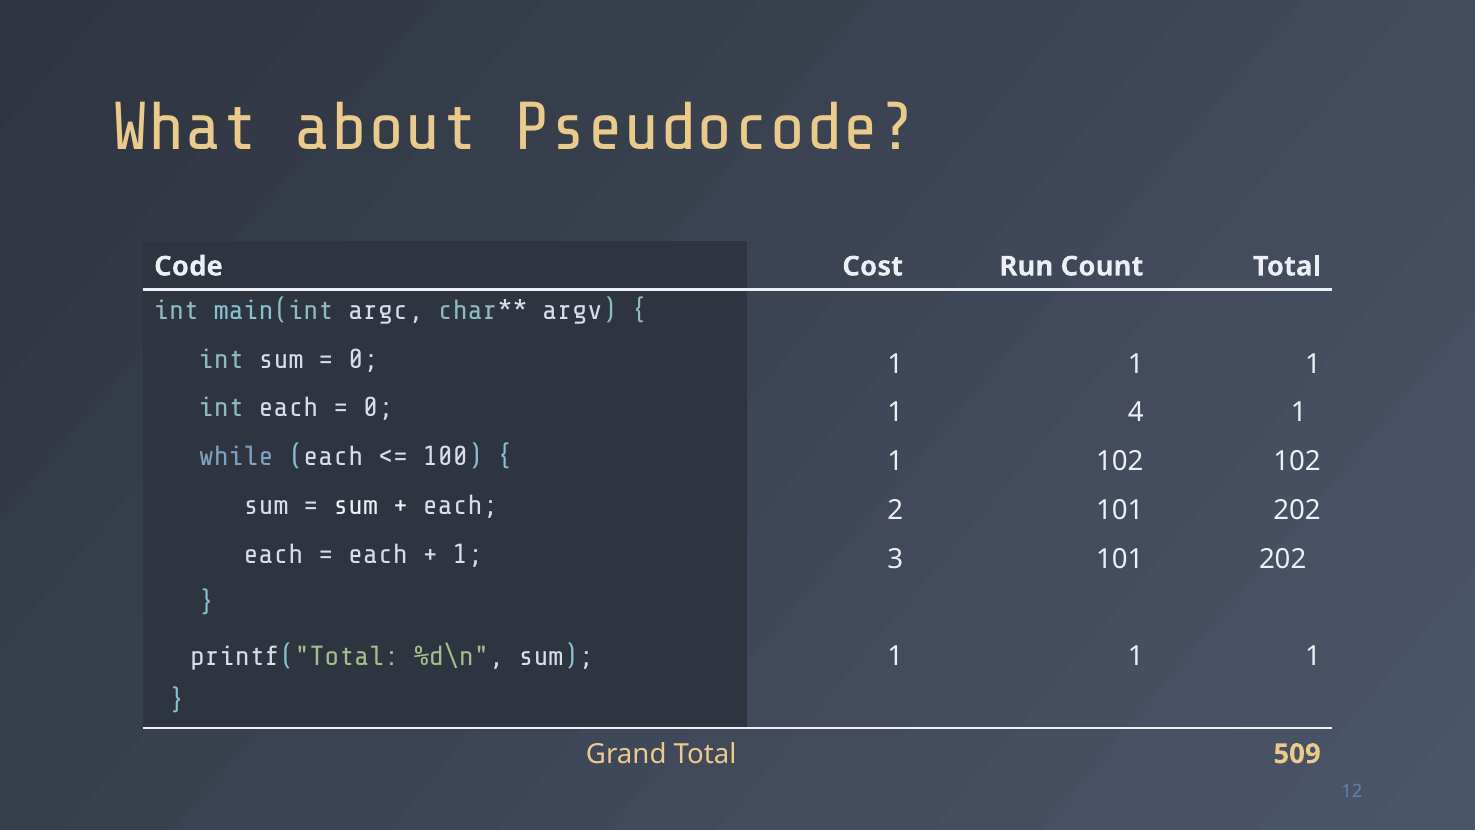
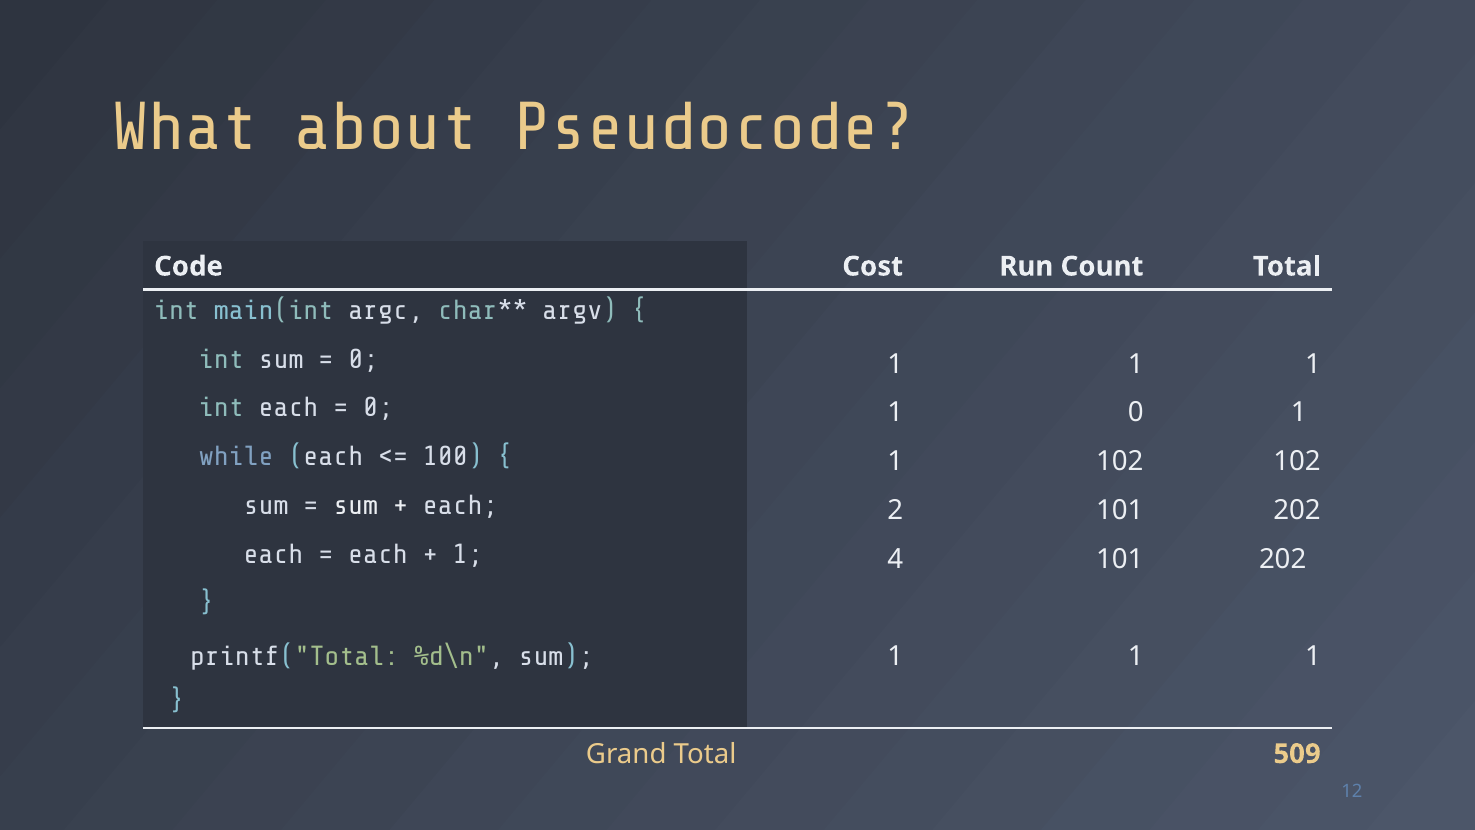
1 4: 4 -> 0
3: 3 -> 4
